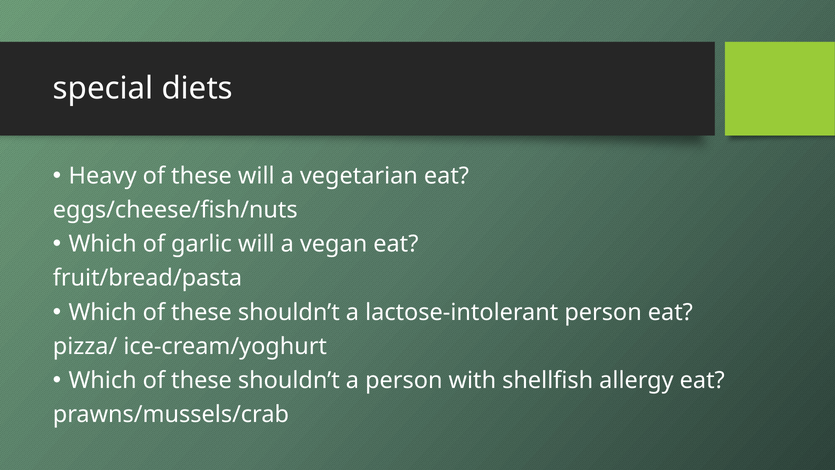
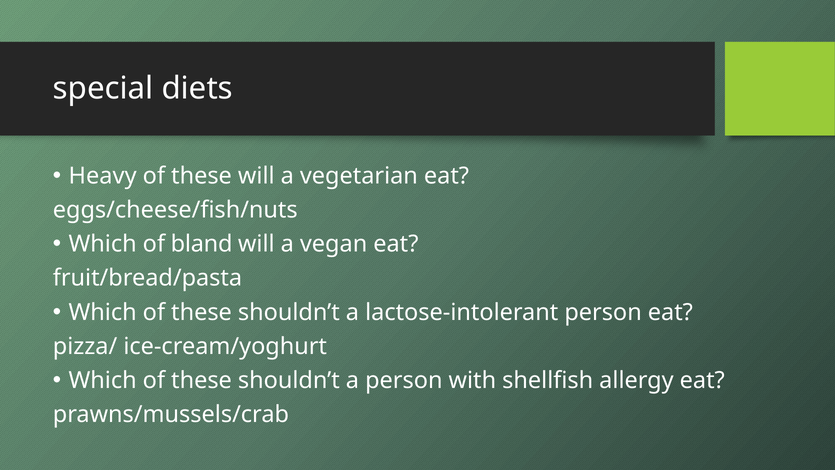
garlic: garlic -> bland
